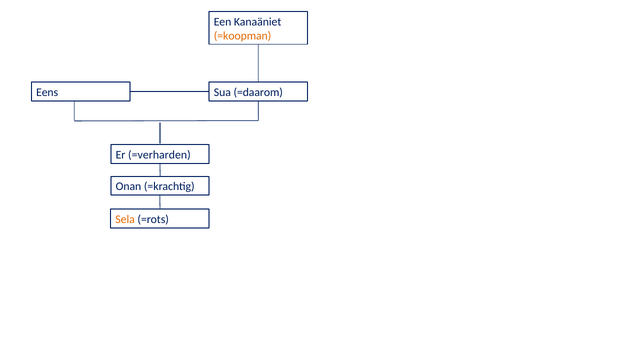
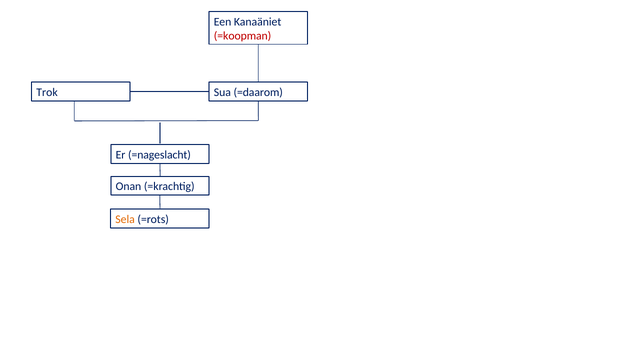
=koopman colour: orange -> red
Eens: Eens -> Trok
=verharden: =verharden -> =nageslacht
